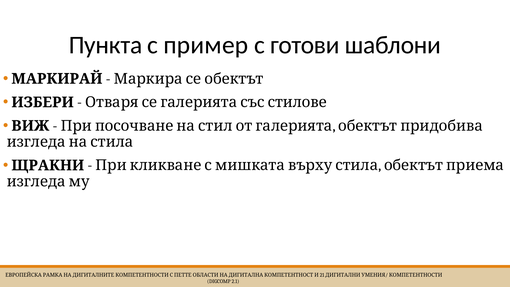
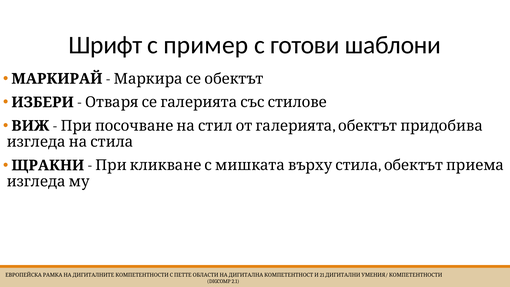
Пункта: Пункта -> Шрифт
